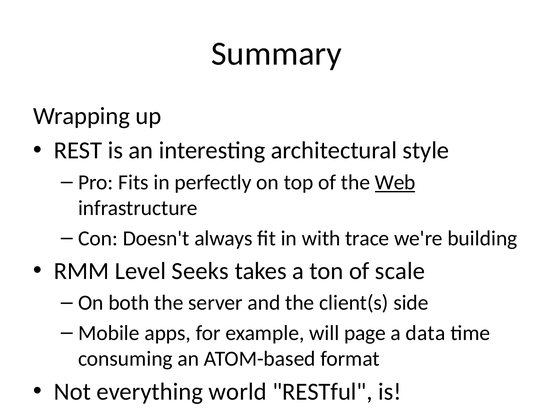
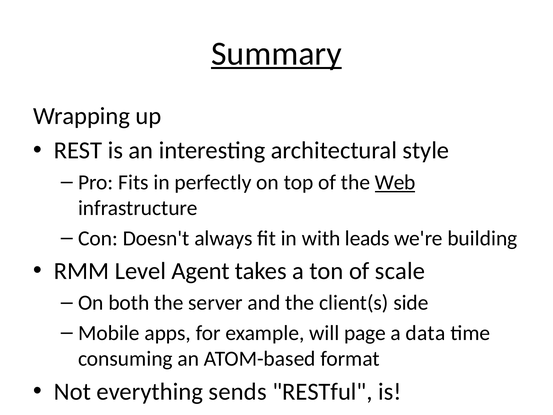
Summary underline: none -> present
trace: trace -> leads
Seeks: Seeks -> Agent
world: world -> sends
